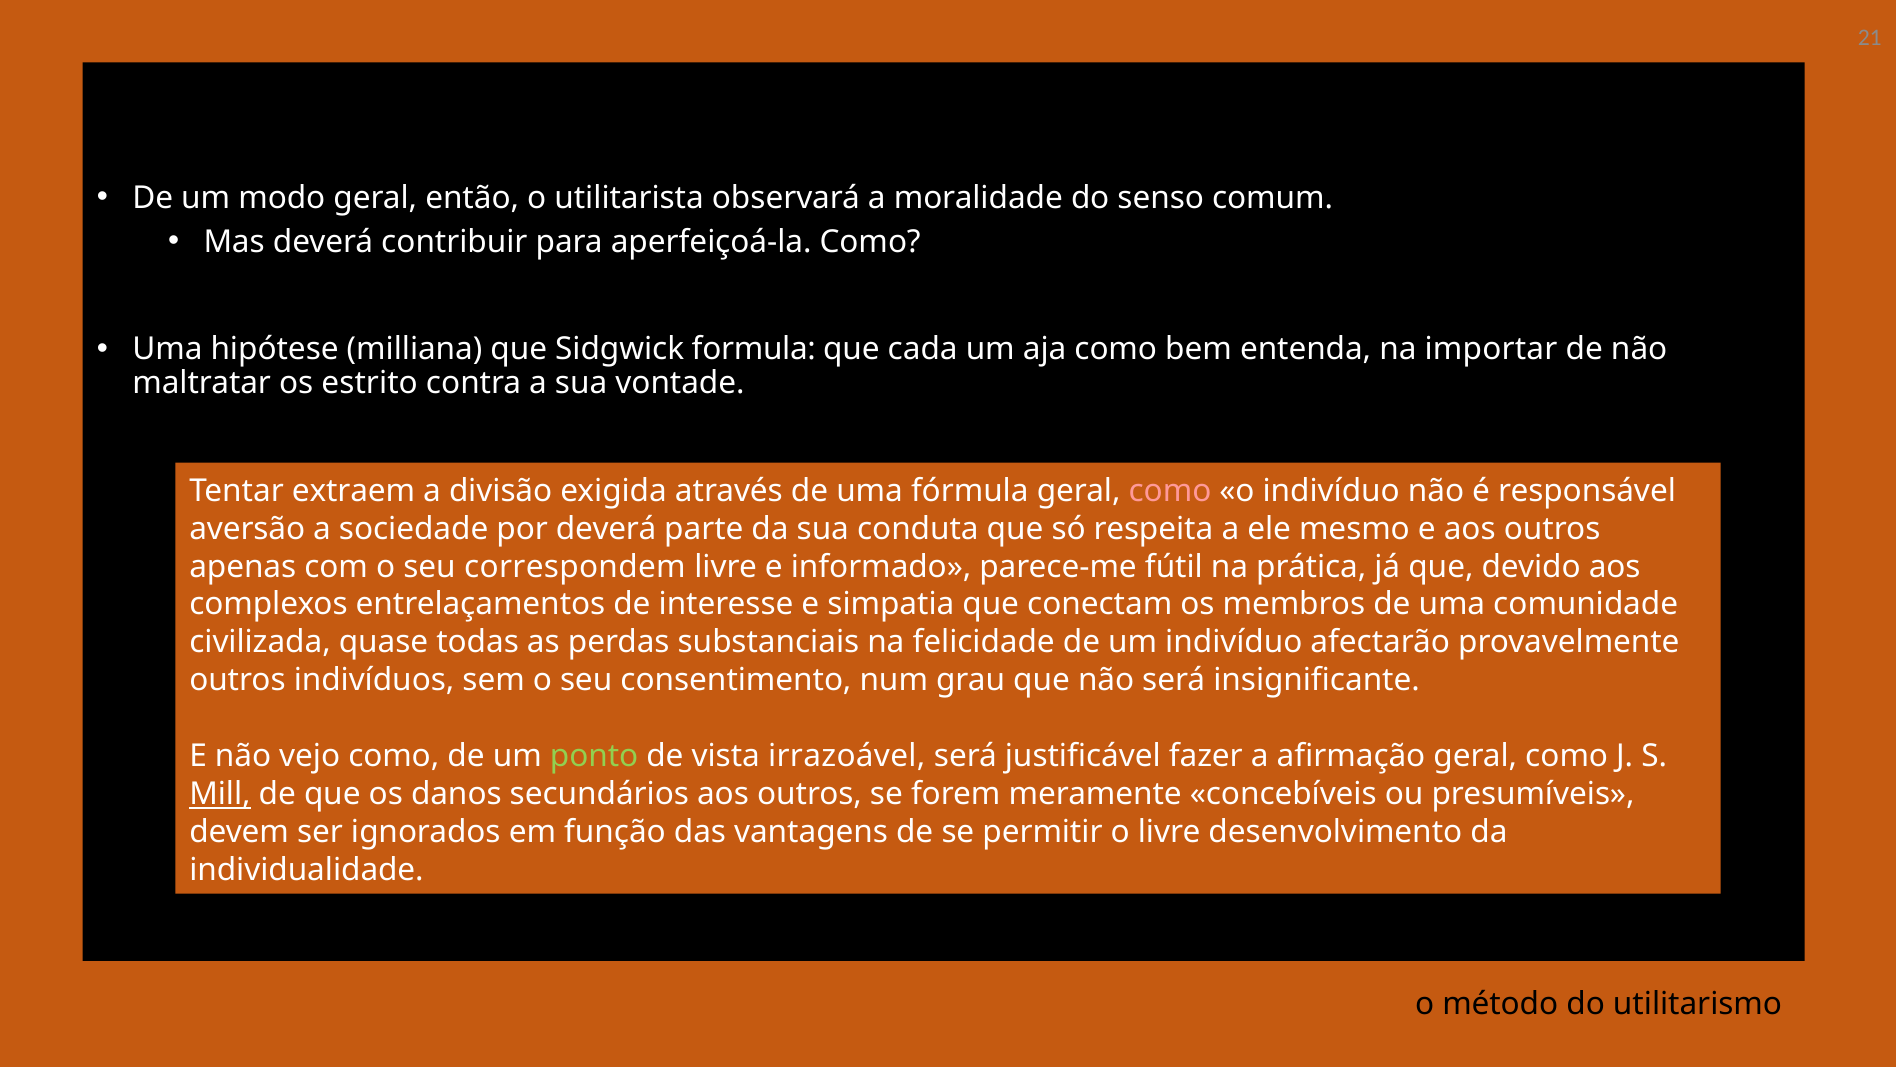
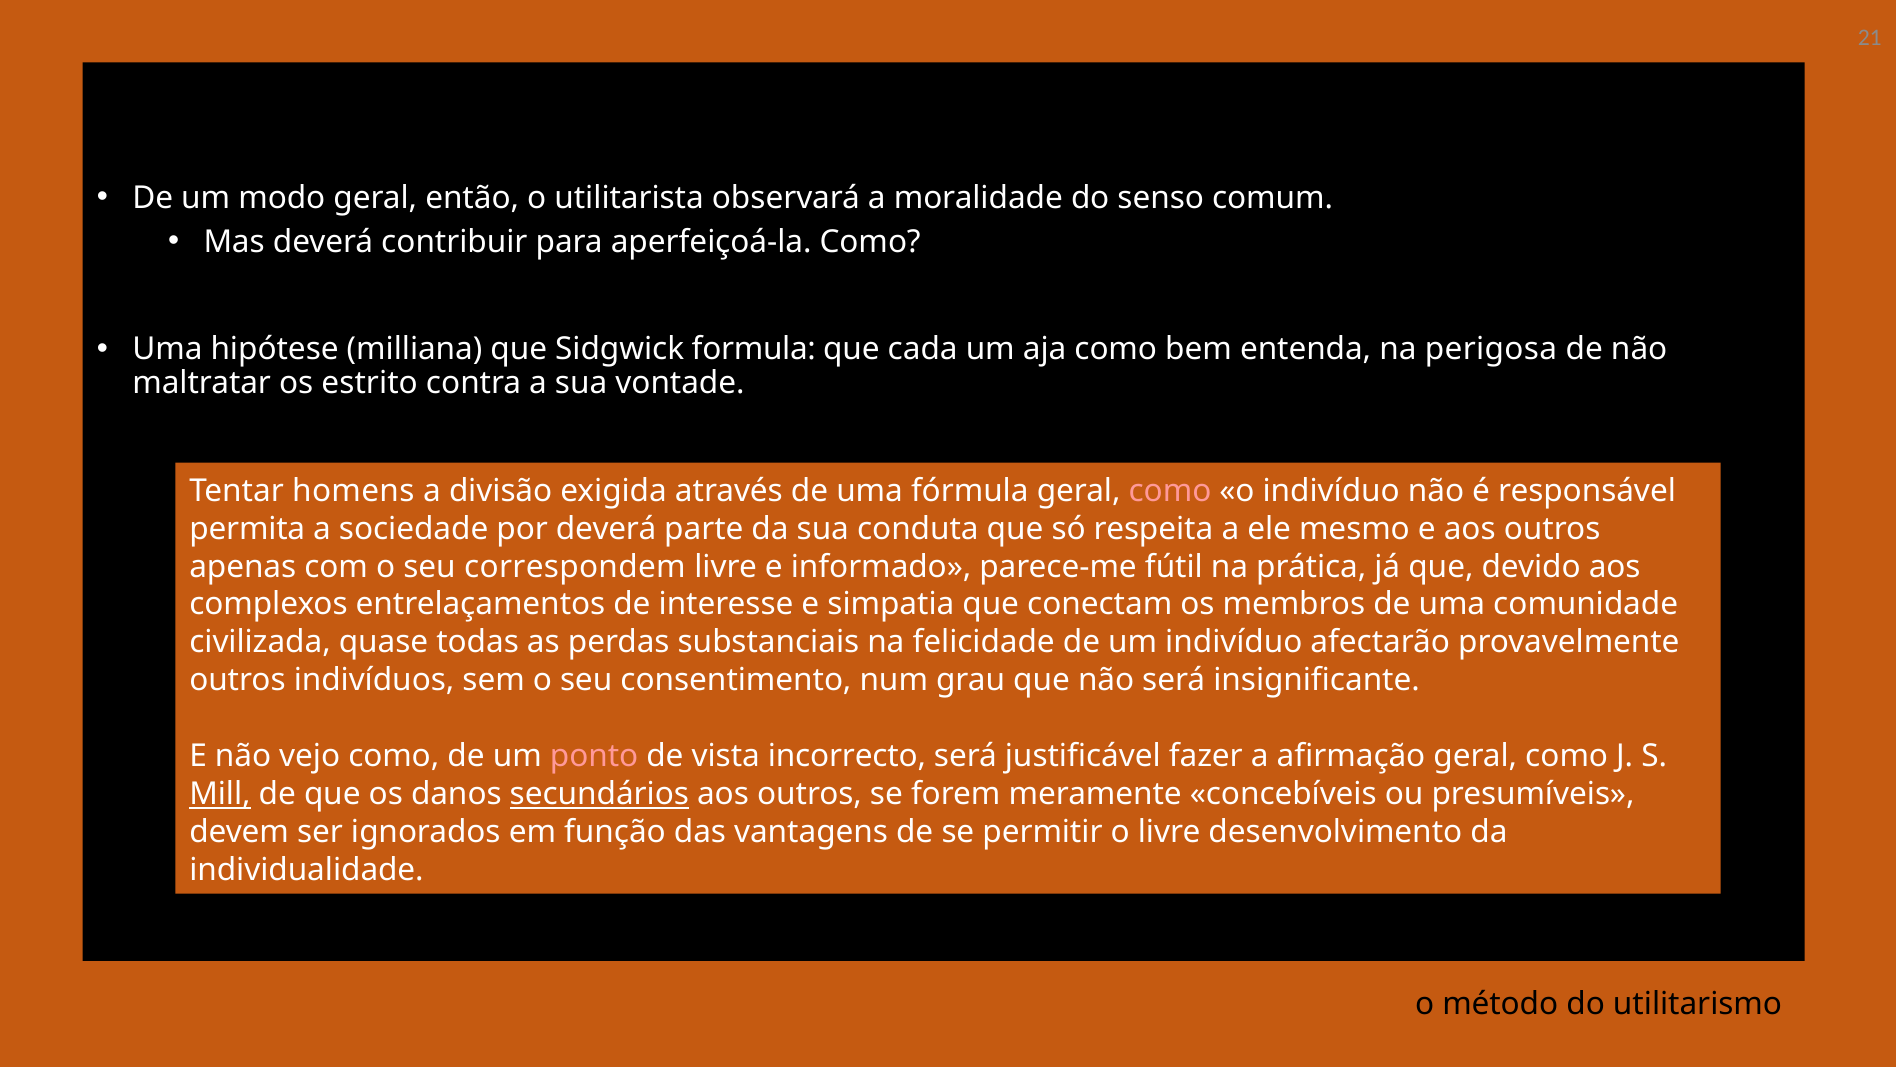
importar: importar -> perigosa
extraem: extraem -> homens
aversão: aversão -> permita
ponto colour: light green -> pink
irrazoável: irrazoável -> incorrecto
secundários underline: none -> present
